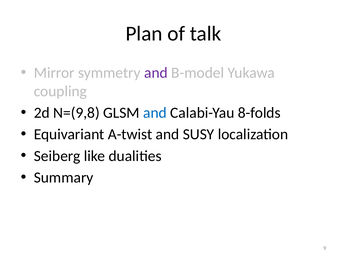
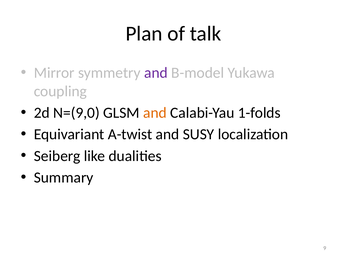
N=(9,8: N=(9,8 -> N=(9,0
and at (155, 113) colour: blue -> orange
8-folds: 8-folds -> 1-folds
